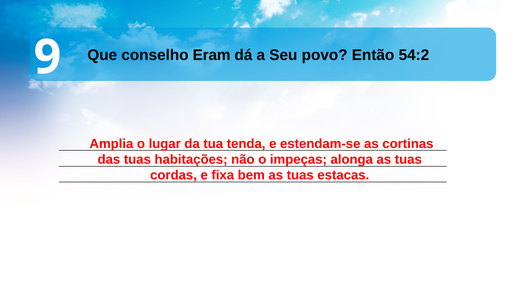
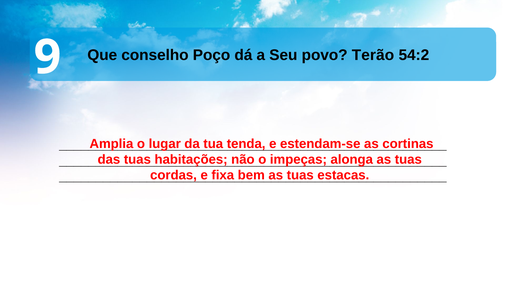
Eram: Eram -> Poço
Então: Então -> Terão
